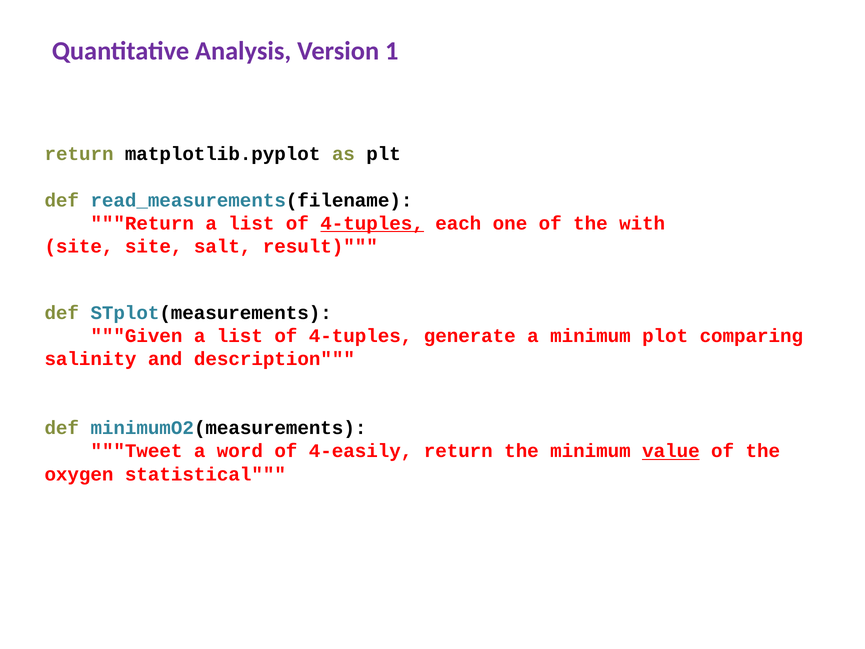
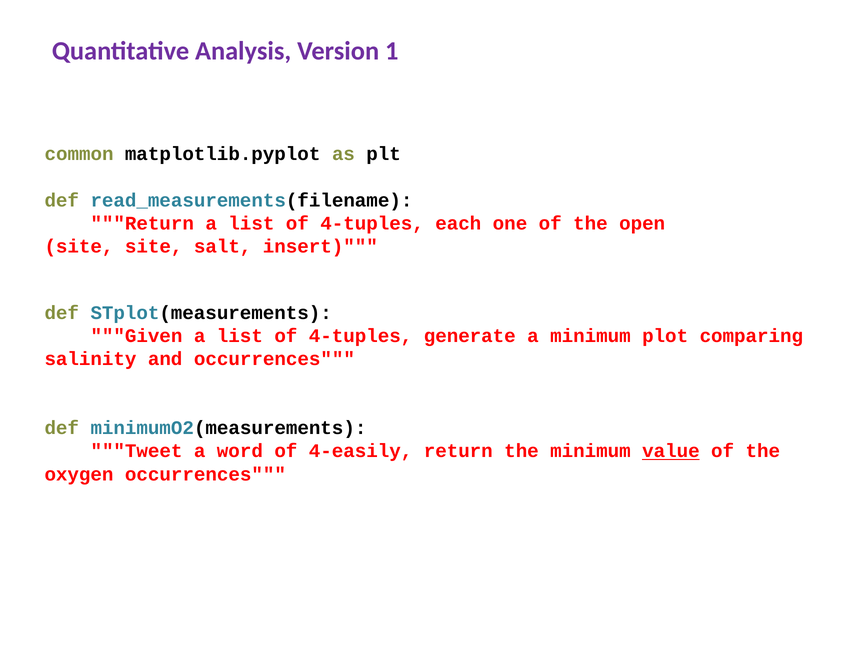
return at (79, 154): return -> common
4-tuples at (372, 223) underline: present -> none
with: with -> open
result: result -> insert
and description: description -> occurrences
oxygen statistical: statistical -> occurrences
